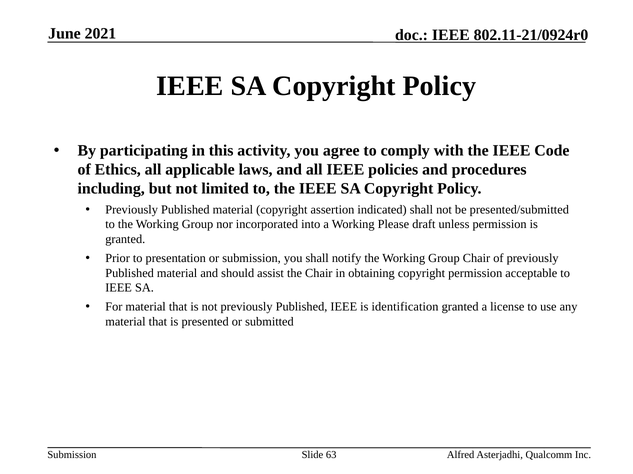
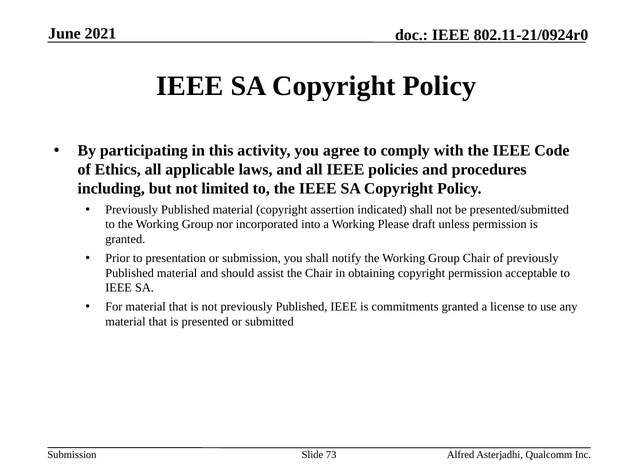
identification: identification -> commitments
63: 63 -> 73
